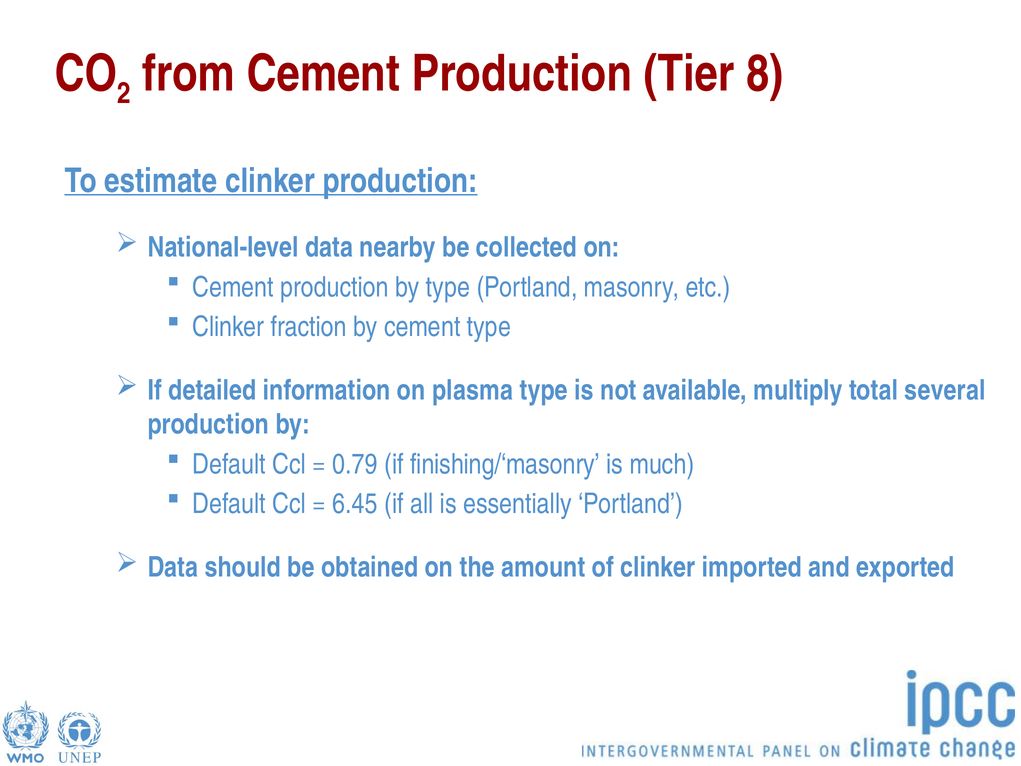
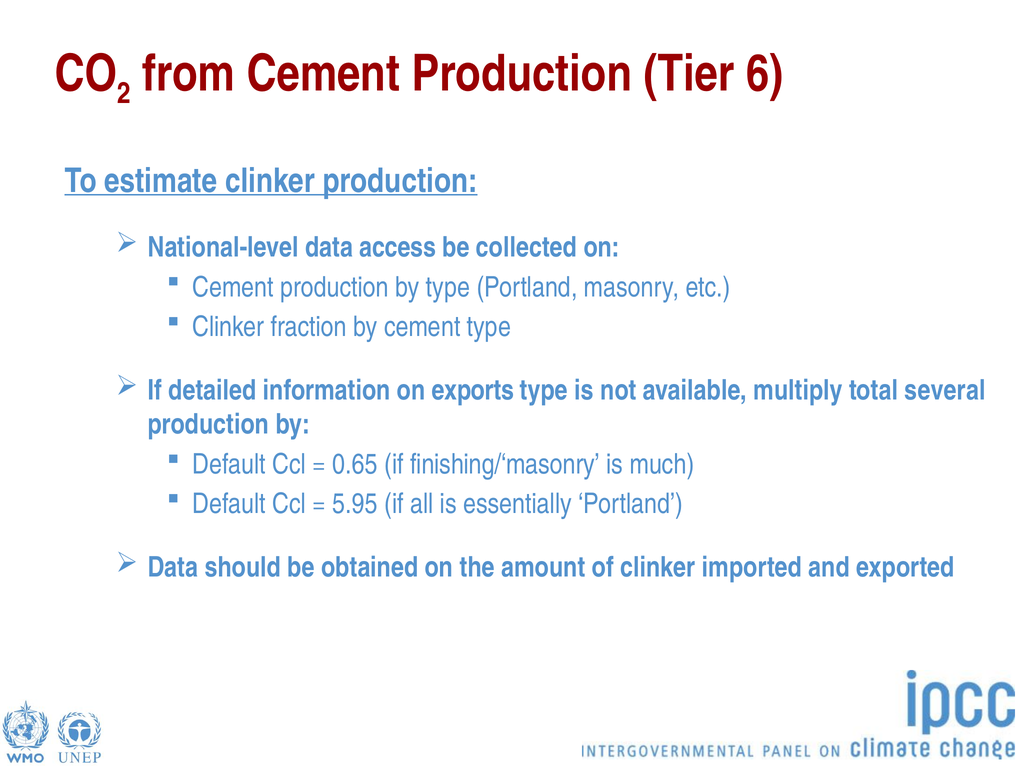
8: 8 -> 6
nearby: nearby -> access
plasma: plasma -> exports
0.79: 0.79 -> 0.65
6.45: 6.45 -> 5.95
